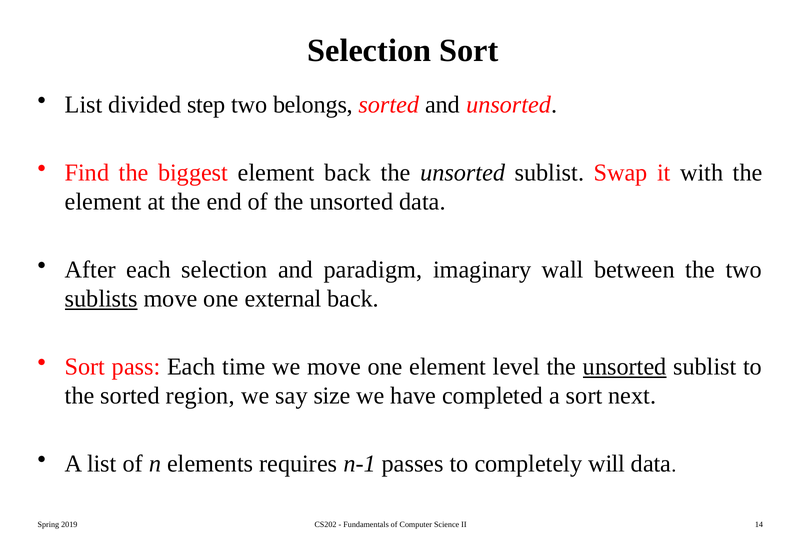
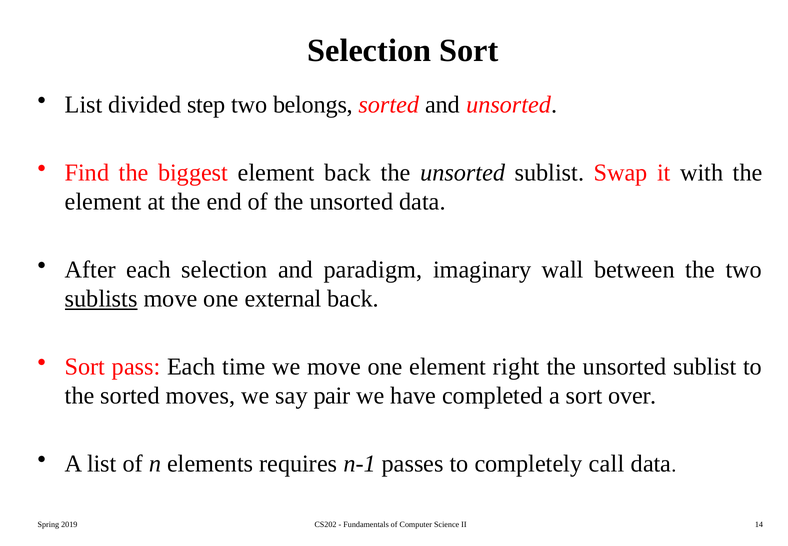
level: level -> right
unsorted at (625, 367) underline: present -> none
region: region -> moves
size: size -> pair
next: next -> over
will: will -> call
